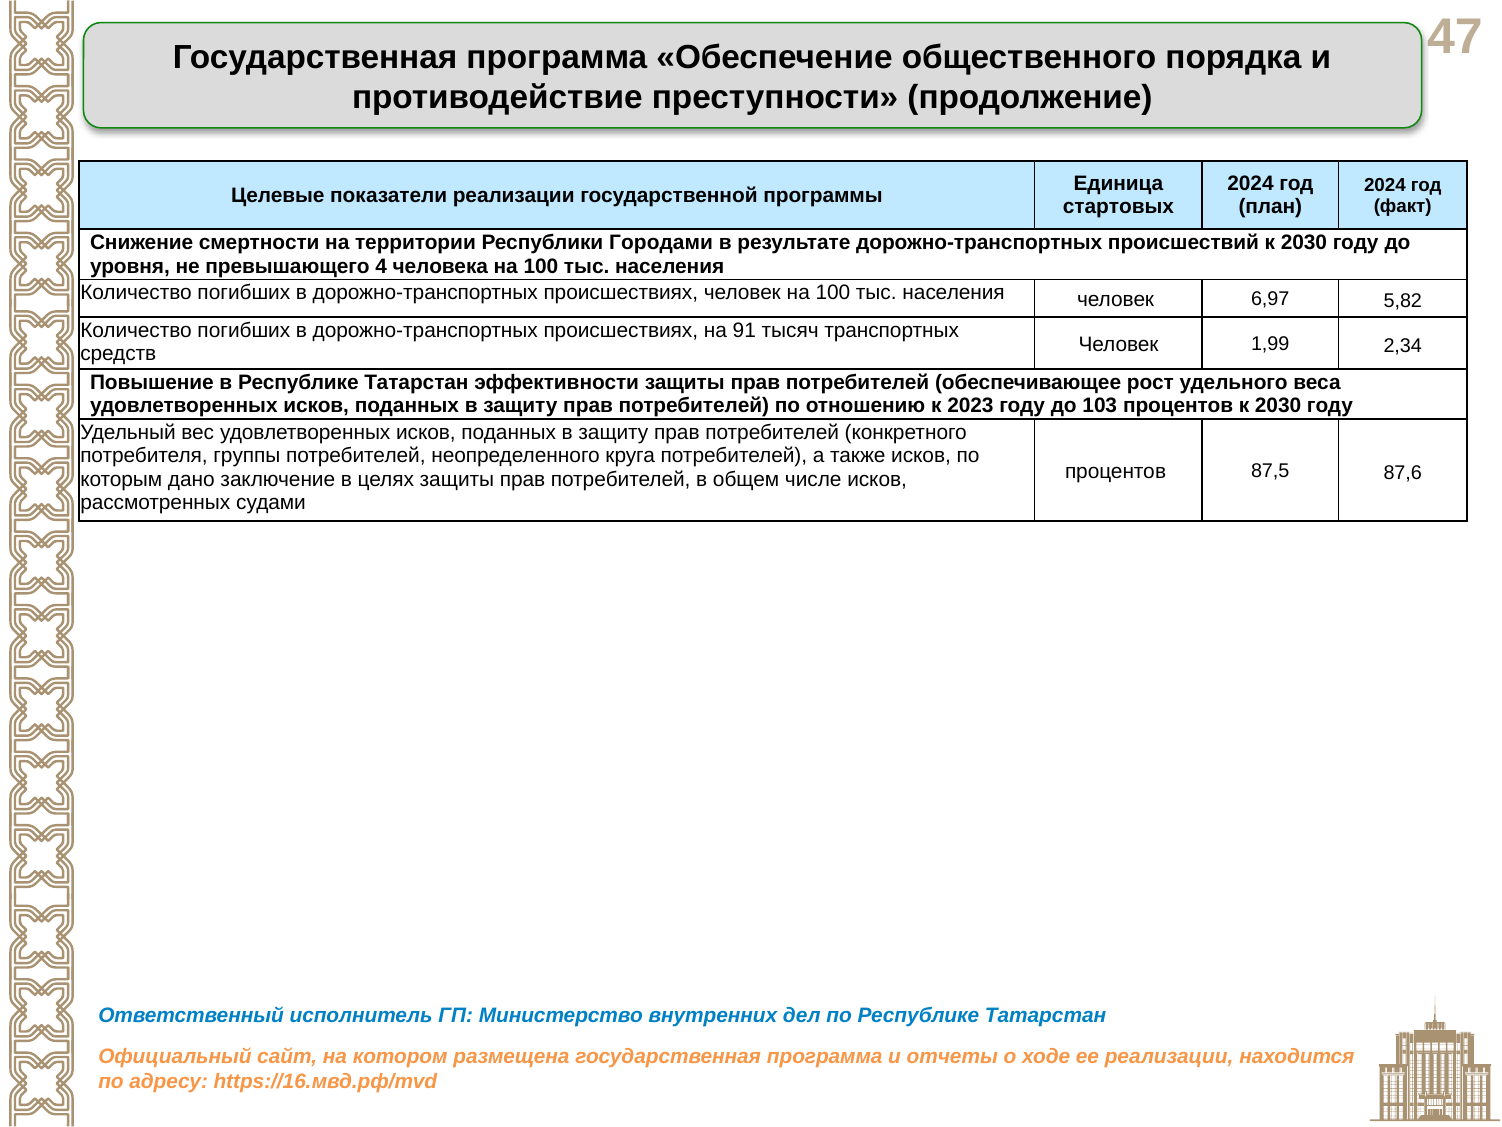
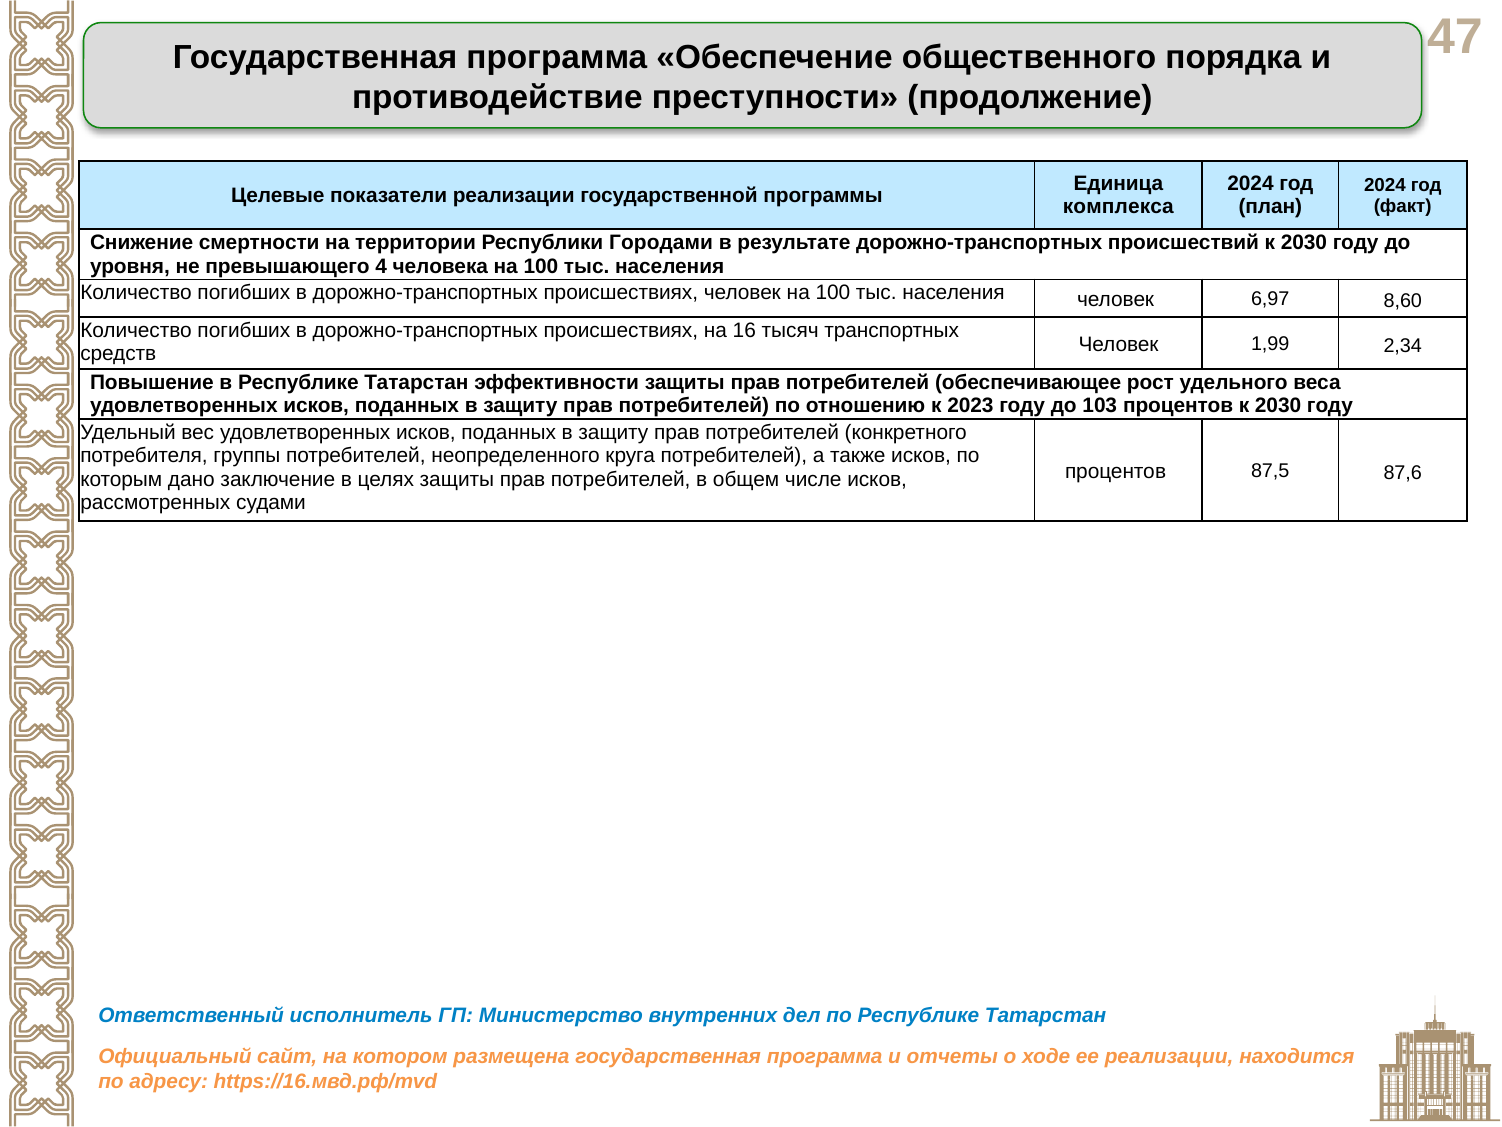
стартовых: стартовых -> комплекса
5,82: 5,82 -> 8,60
91: 91 -> 16
